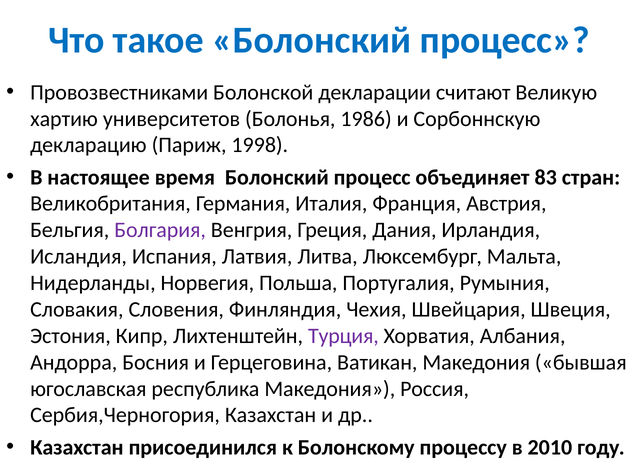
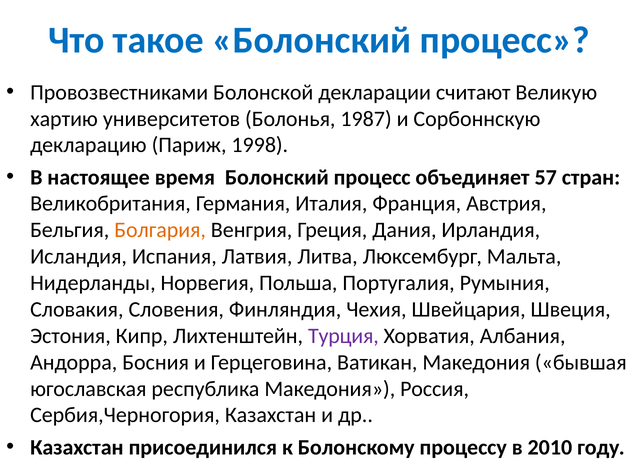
1986: 1986 -> 1987
83: 83 -> 57
Болгария colour: purple -> orange
